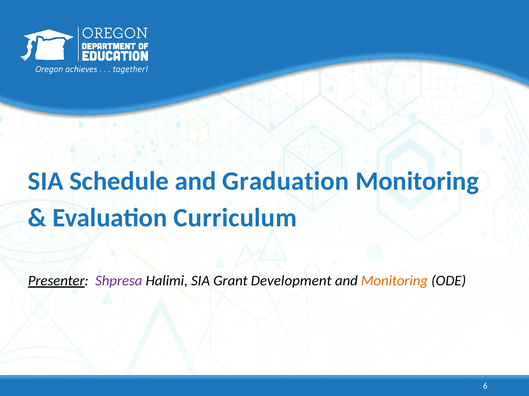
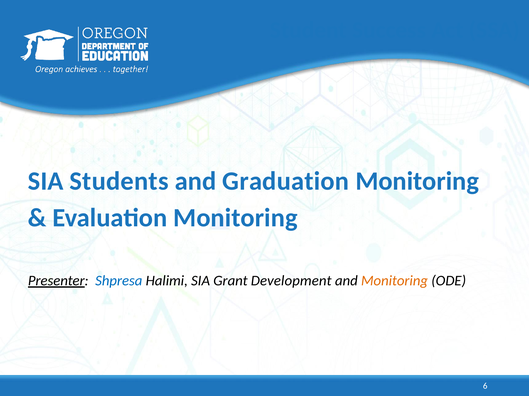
Schedule: Schedule -> Students
Evaluation Curriculum: Curriculum -> Monitoring
Shpresa colour: purple -> blue
